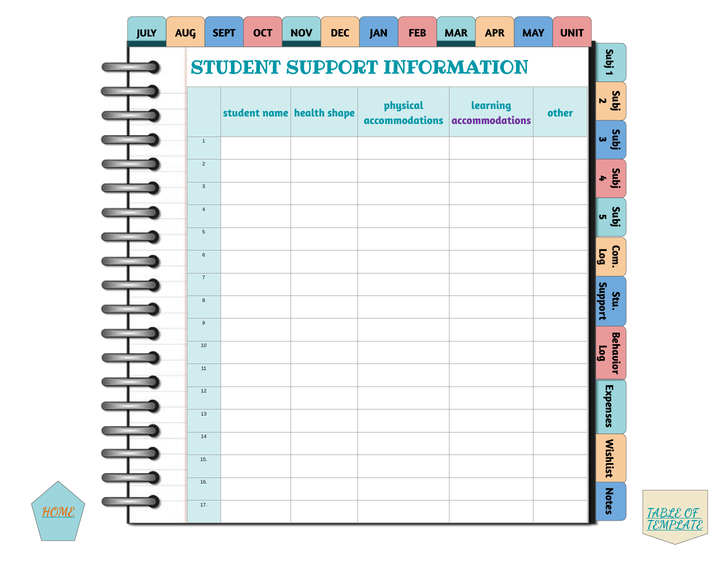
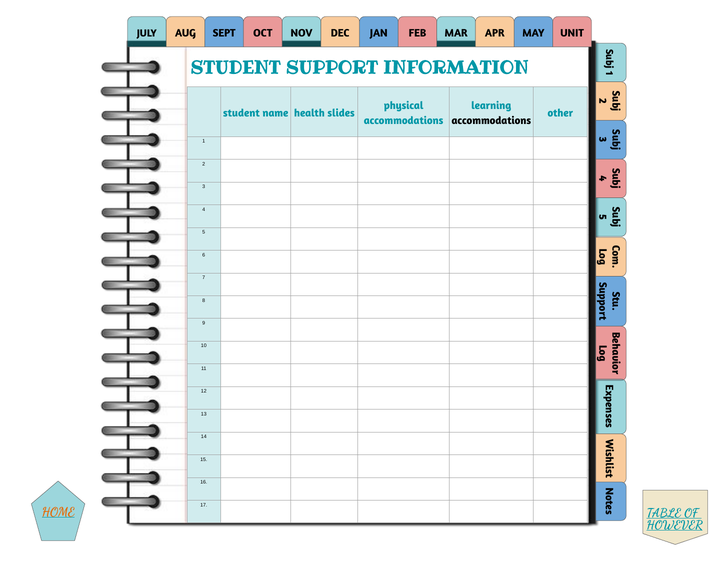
shape: shape -> slides
accommodations at (491, 121) colour: purple -> black
TEMPLATE: TEMPLATE -> HOWEVER
